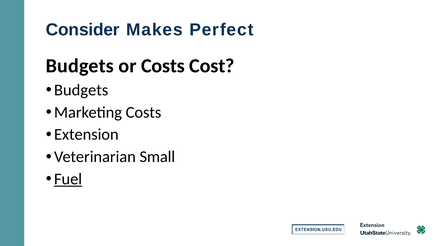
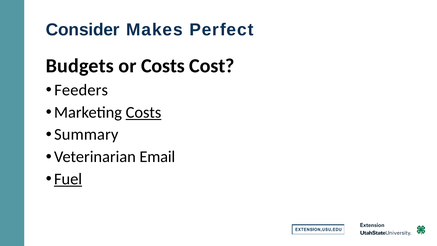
Budgets at (81, 90): Budgets -> Feeders
Costs at (143, 112) underline: none -> present
Extension: Extension -> Summary
Small: Small -> Email
